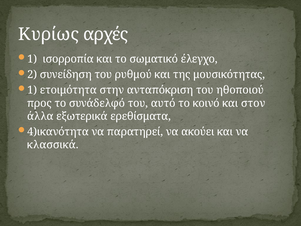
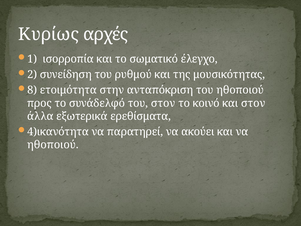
1 at (32, 90): 1 -> 8
του αυτό: αυτό -> στον
κλασσικά at (53, 145): κλασσικά -> ηθοποιού
